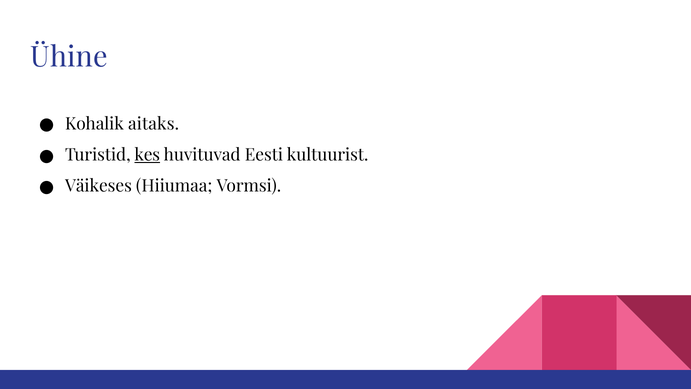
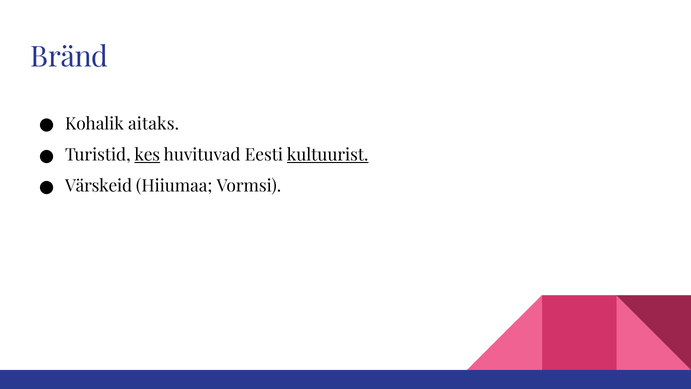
Ühine: Ühine -> Bränd
kultuurist underline: none -> present
Väikeses: Väikeses -> Värskeid
